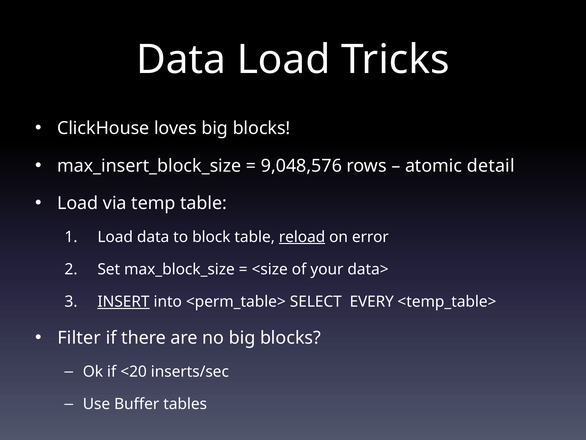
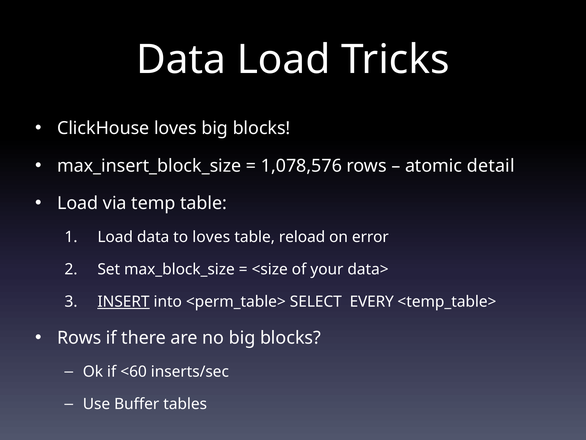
9,048,576: 9,048,576 -> 1,078,576
to block: block -> loves
reload underline: present -> none
Filter at (79, 338): Filter -> Rows
<20: <20 -> <60
